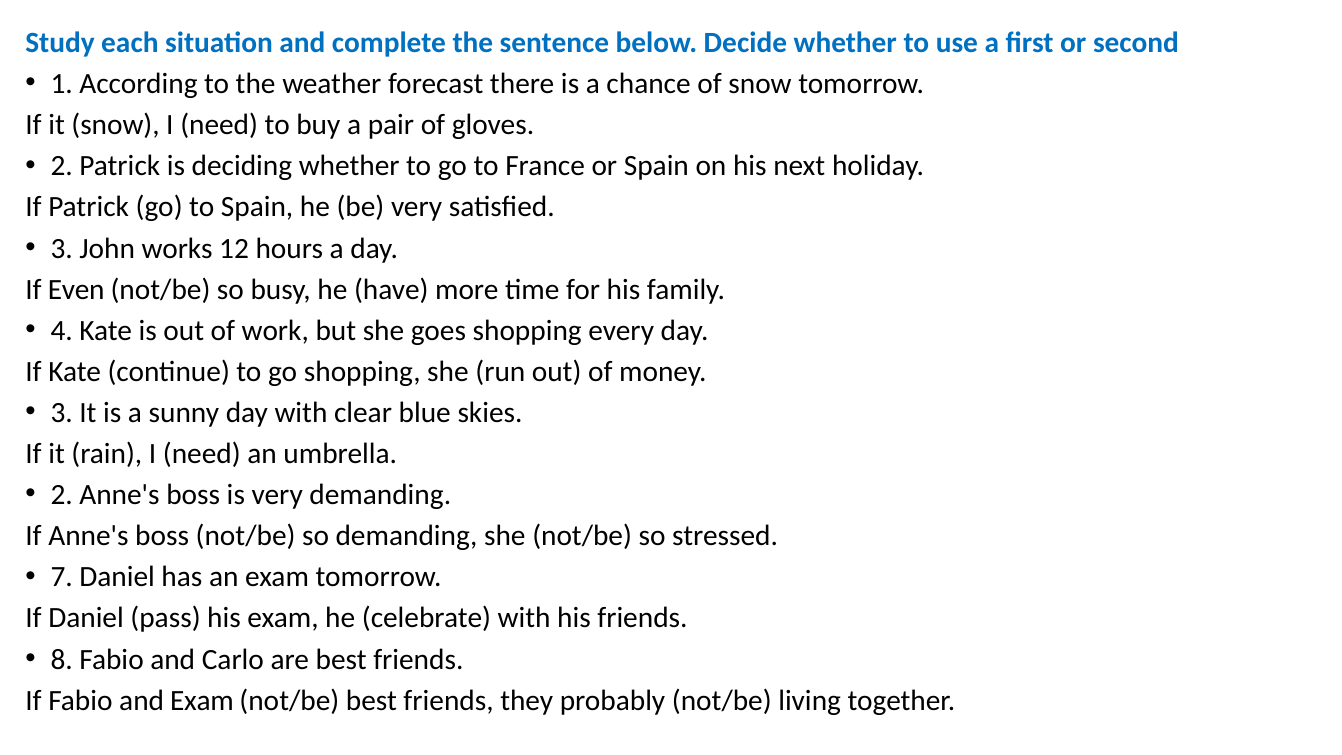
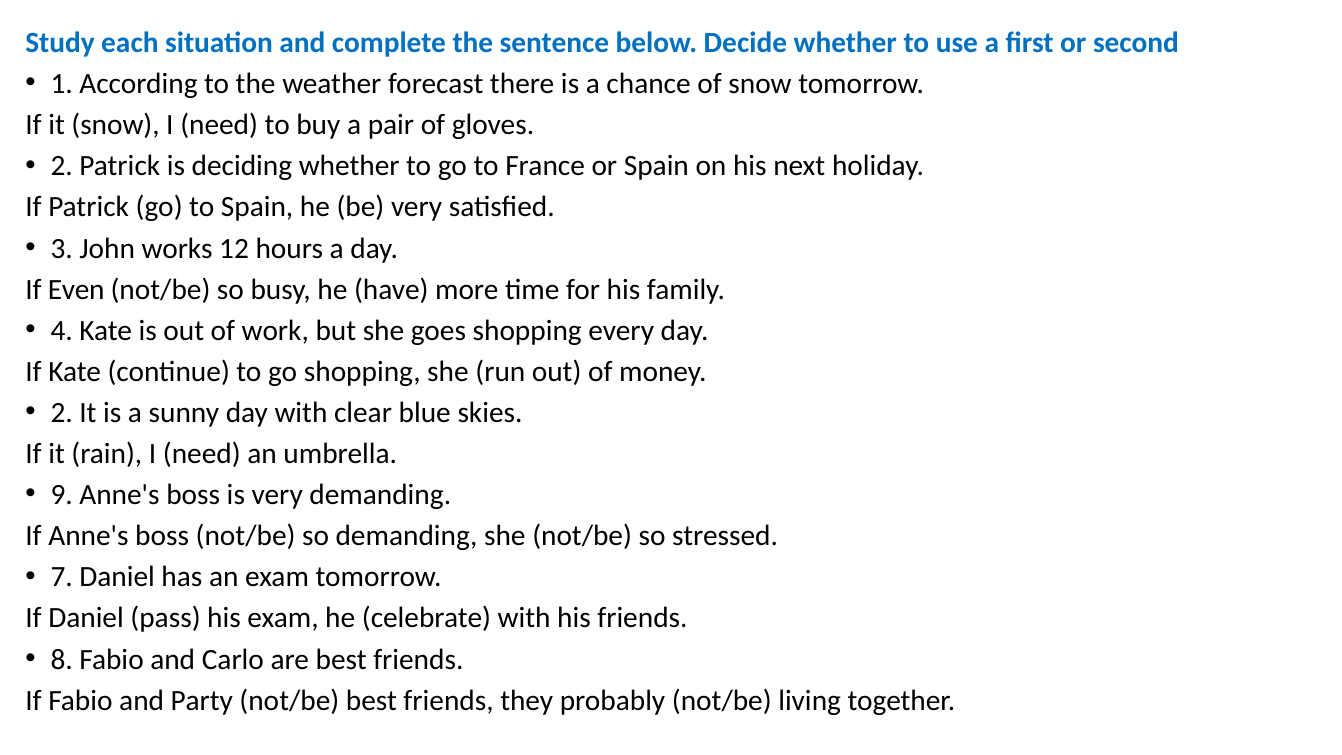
3 at (62, 413): 3 -> 2
2 at (62, 495): 2 -> 9
and Exam: Exam -> Party
